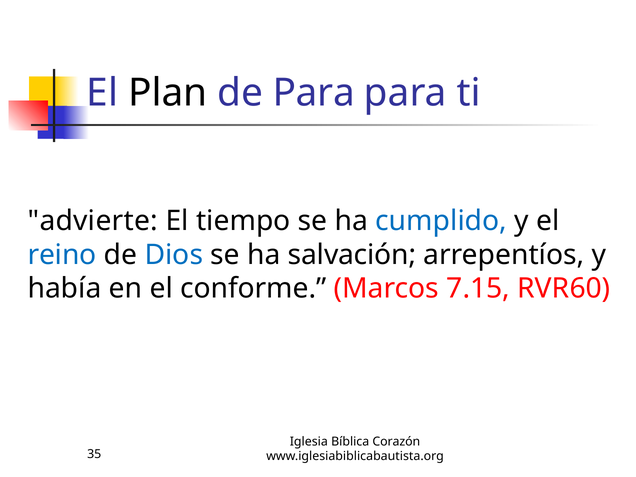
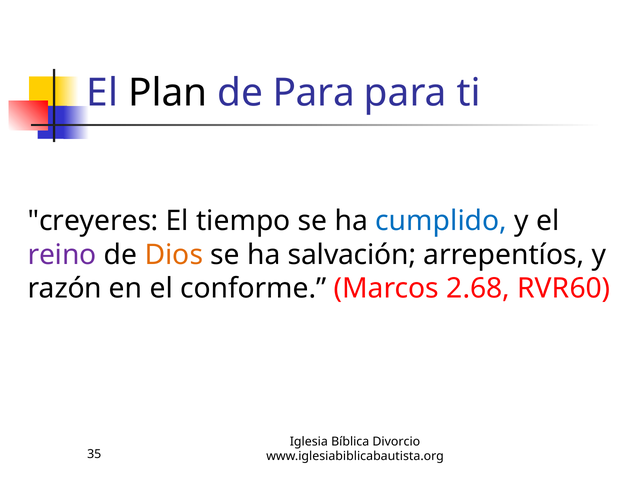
advierte: advierte -> creyeres
reino colour: blue -> purple
Dios colour: blue -> orange
había: había -> razón
7.15: 7.15 -> 2.68
Corazón: Corazón -> Divorcio
